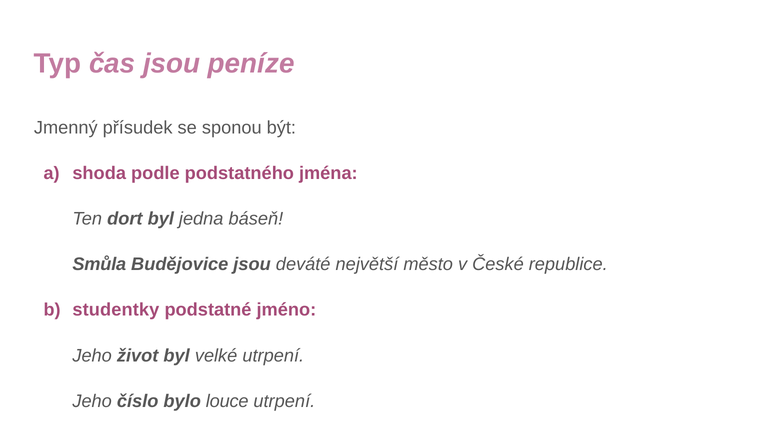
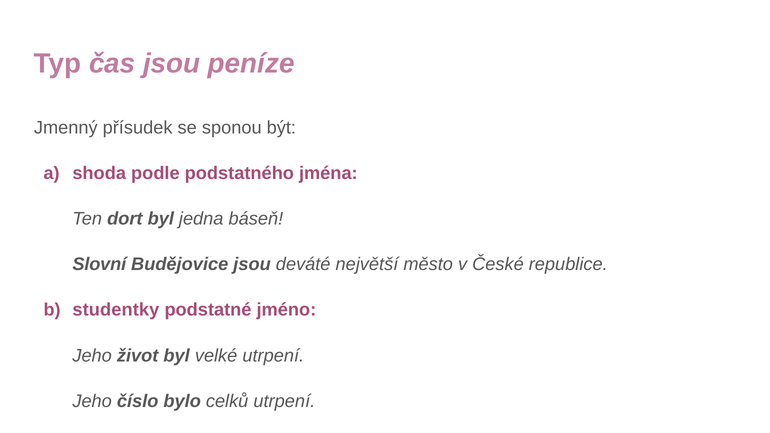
Smůla: Smůla -> Slovní
louce: louce -> celků
